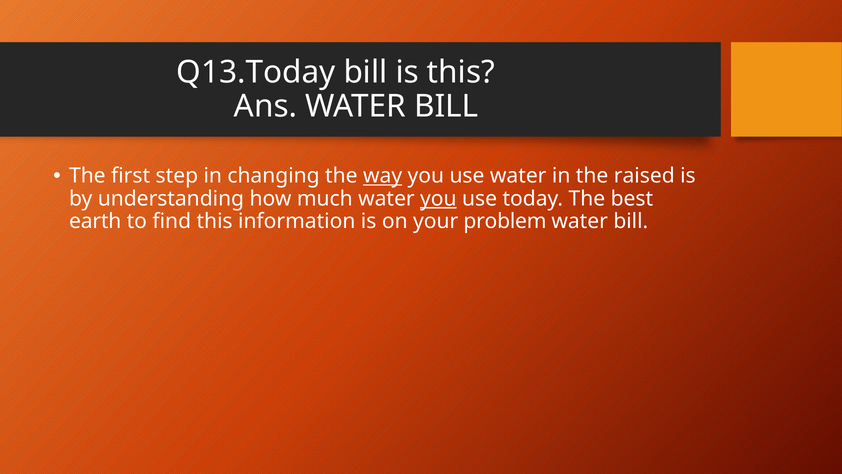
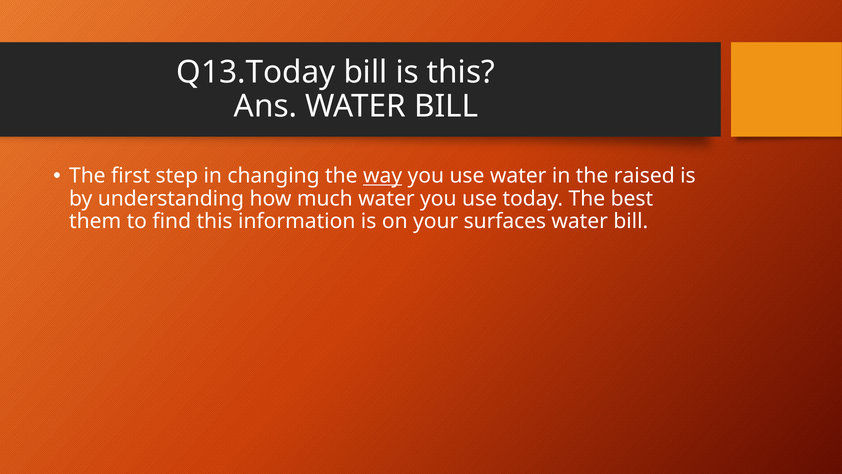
you at (438, 199) underline: present -> none
earth: earth -> them
problem: problem -> surfaces
